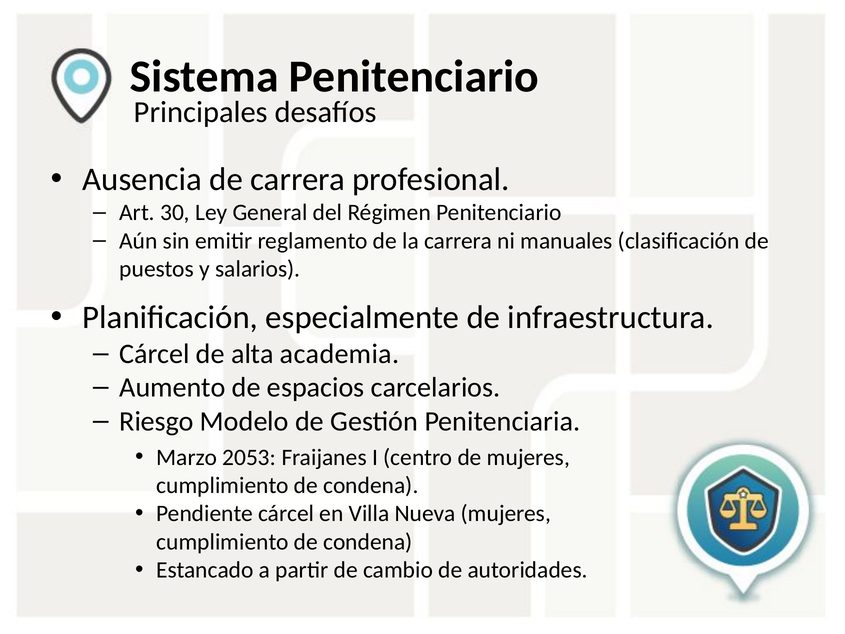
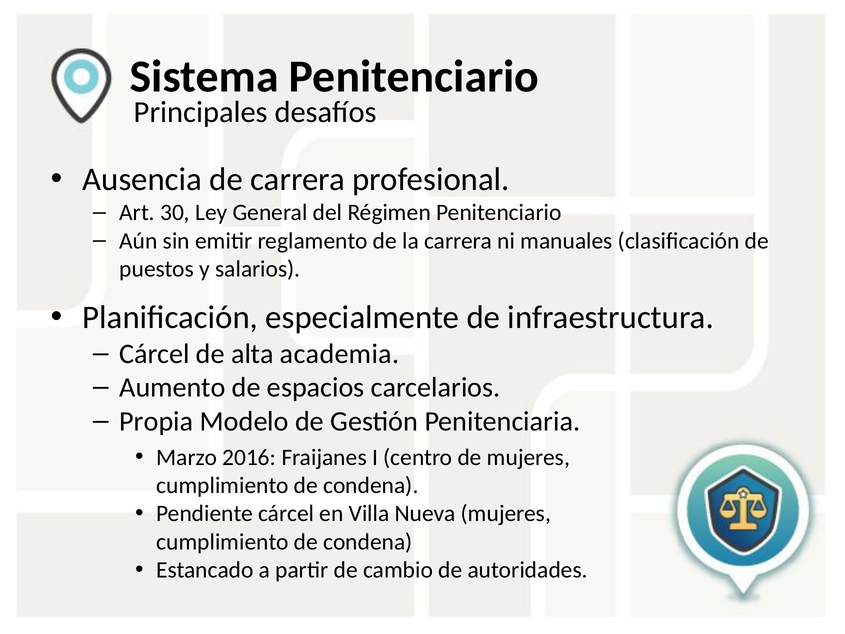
Riesgo: Riesgo -> Propia
2053: 2053 -> 2016
